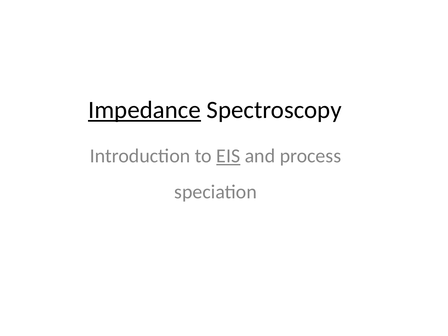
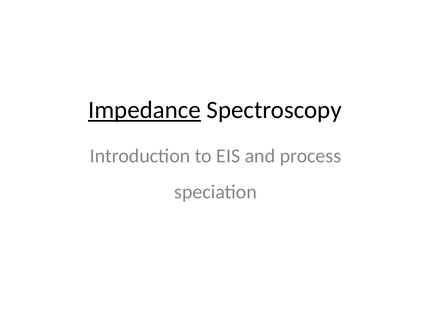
EIS underline: present -> none
